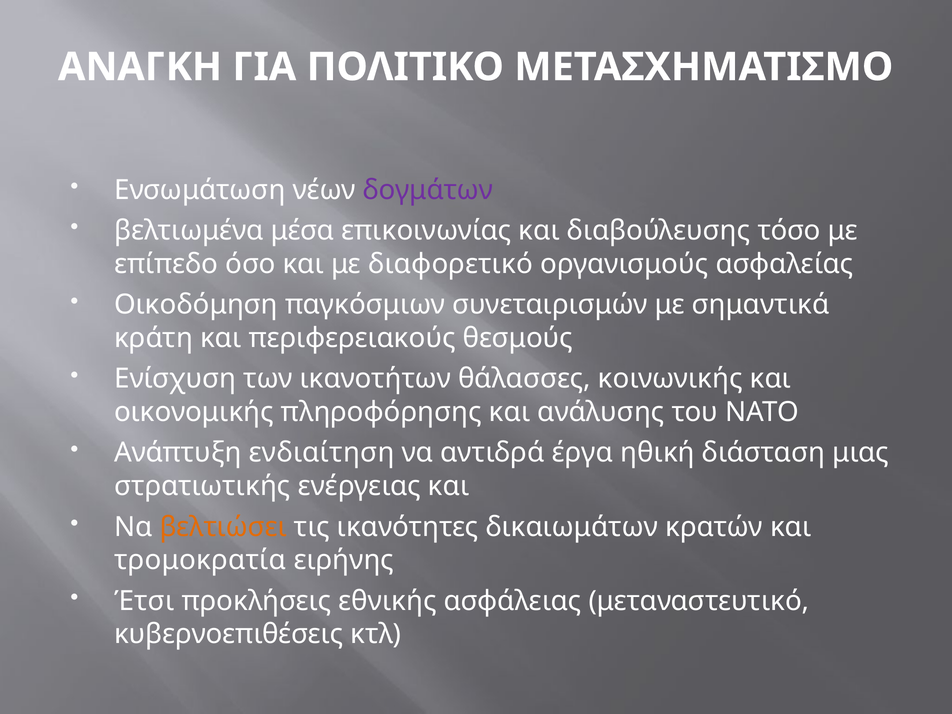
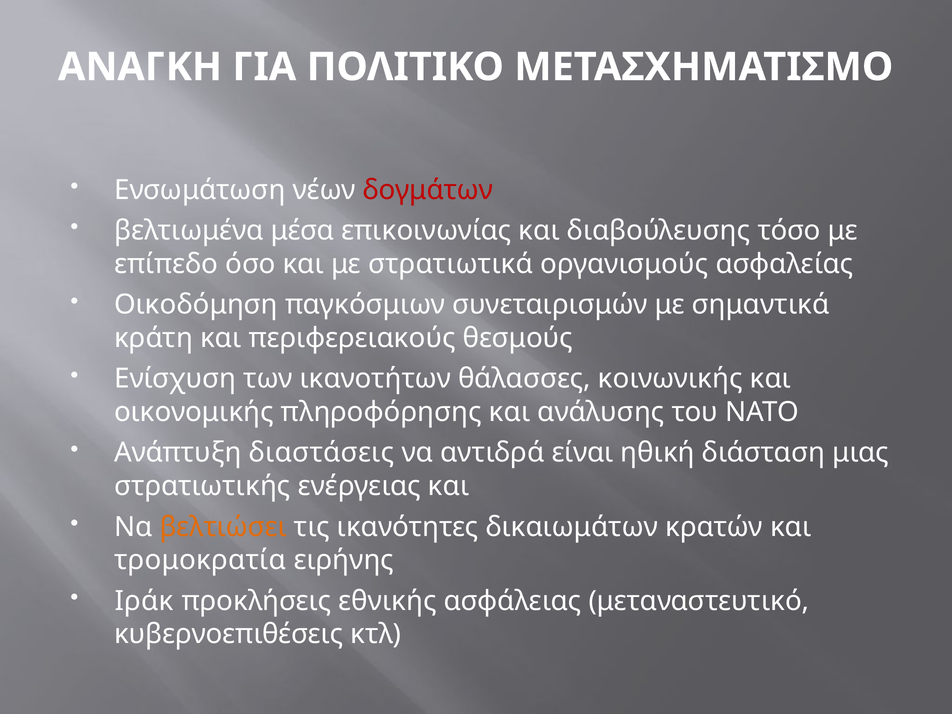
δογμάτων colour: purple -> red
διαφορετικό: διαφορετικό -> στρατιωτικά
ενδιαίτηση: ενδιαίτηση -> διαστάσεις
έργα: έργα -> είναι
Έτσι: Έτσι -> Ιράκ
